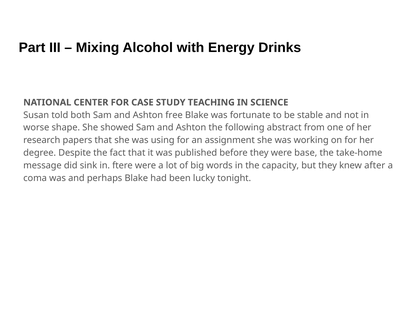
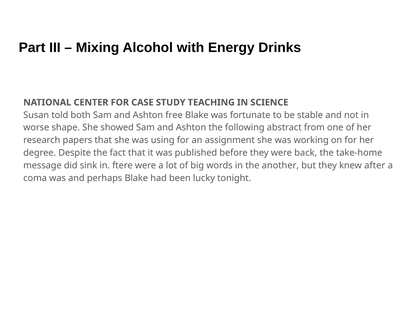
base: base -> back
capacity: capacity -> another
